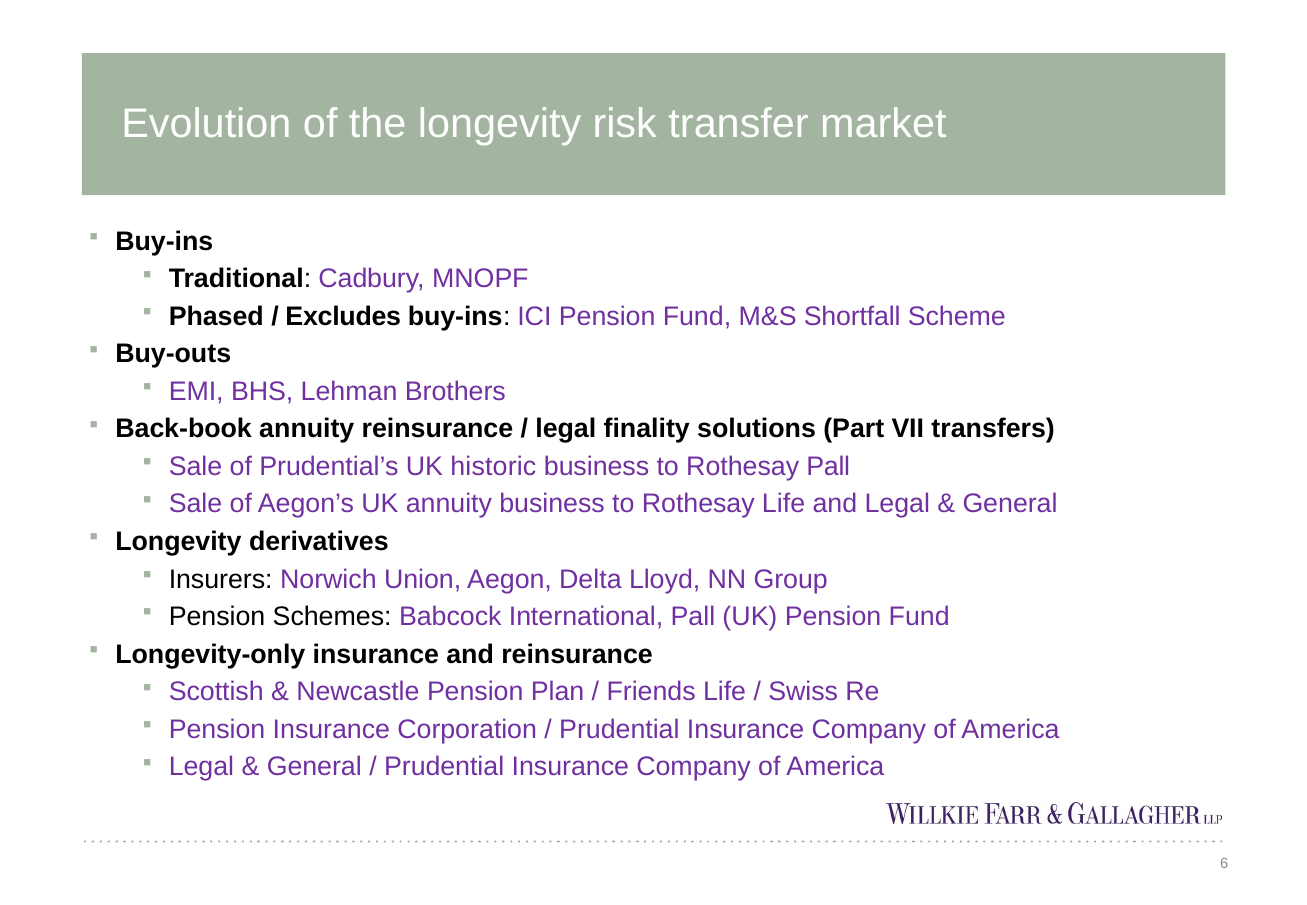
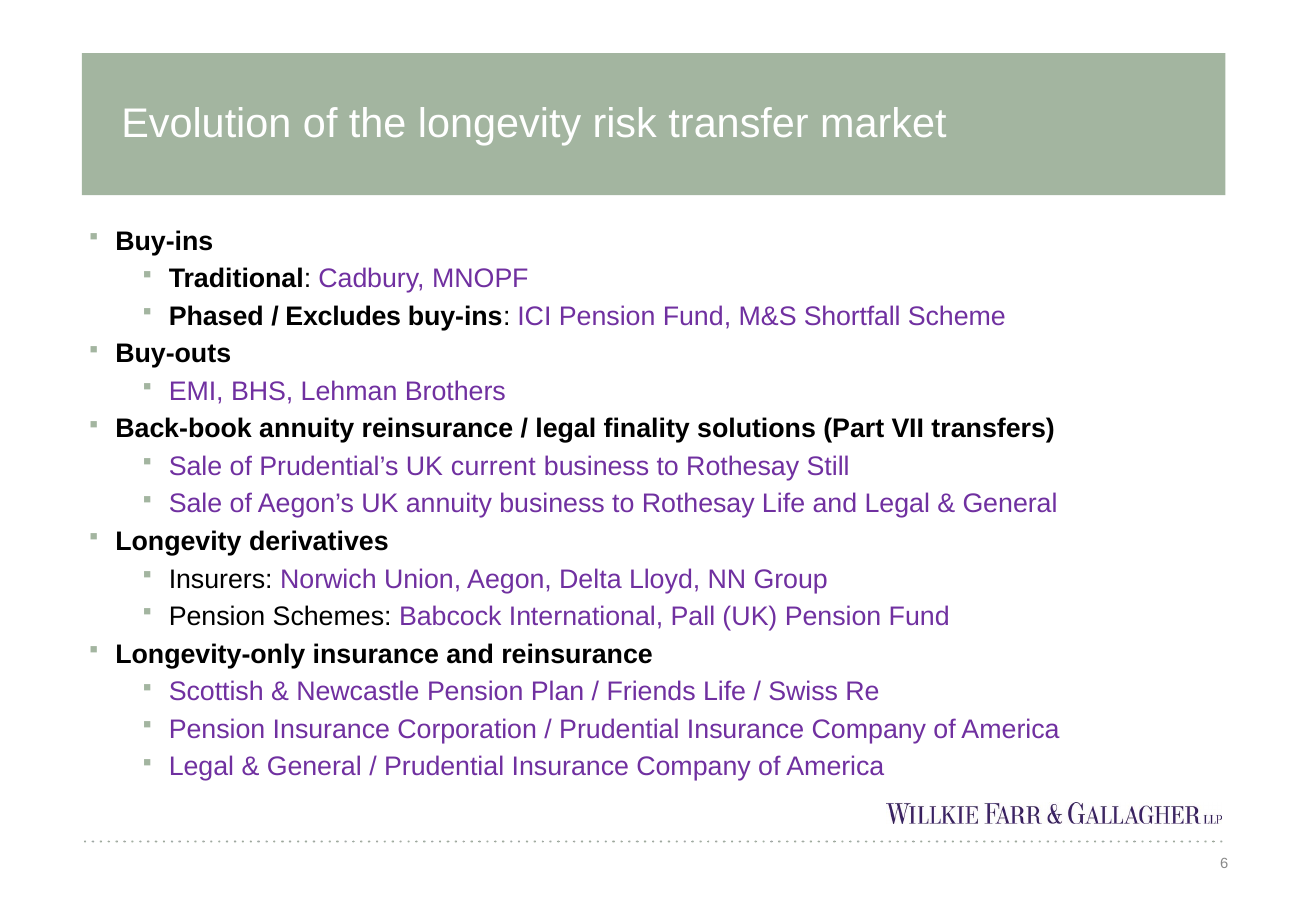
historic: historic -> current
Rothesay Pall: Pall -> Still
